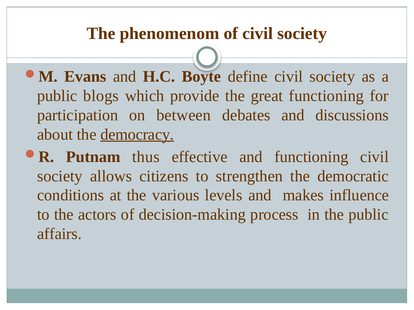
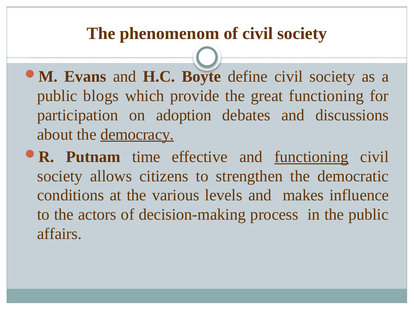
between: between -> adoption
thus: thus -> time
functioning at (312, 157) underline: none -> present
